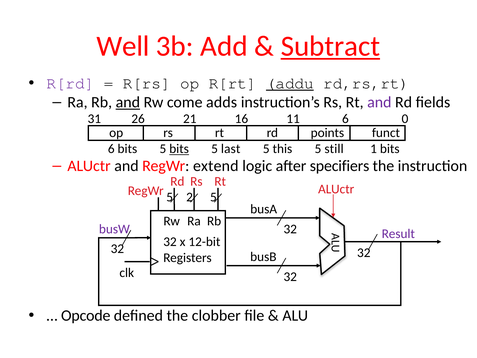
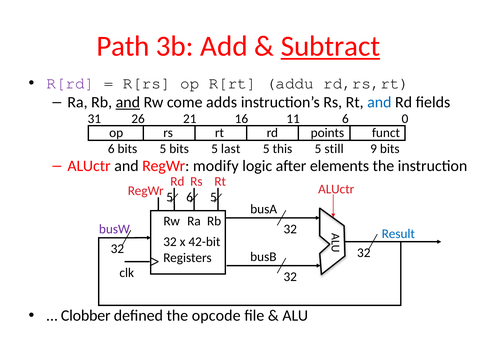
Well: Well -> Path
addu underline: present -> none
and at (379, 102) colour: purple -> blue
bits at (179, 149) underline: present -> none
1: 1 -> 9
extend: extend -> modify
specifiers: specifiers -> elements
5 2: 2 -> 6
Result colour: purple -> blue
12-bit: 12-bit -> 42-bit
Opcode: Opcode -> Clobber
clobber: clobber -> opcode
